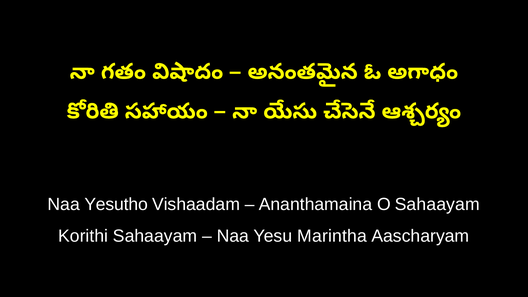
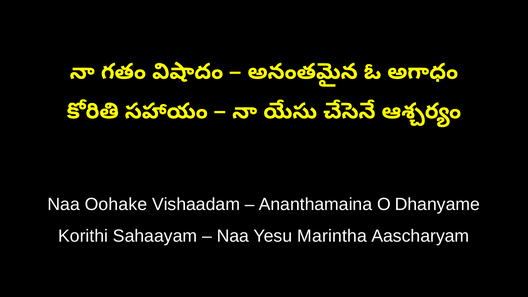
Yesutho: Yesutho -> Oohake
O Sahaayam: Sahaayam -> Dhanyame
